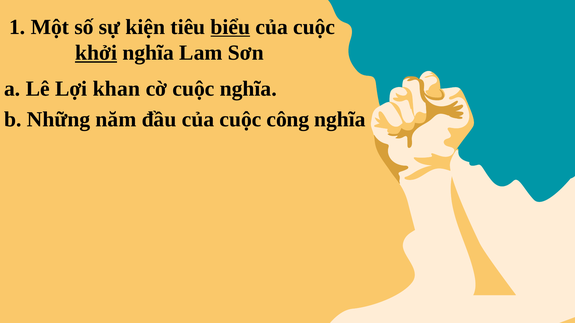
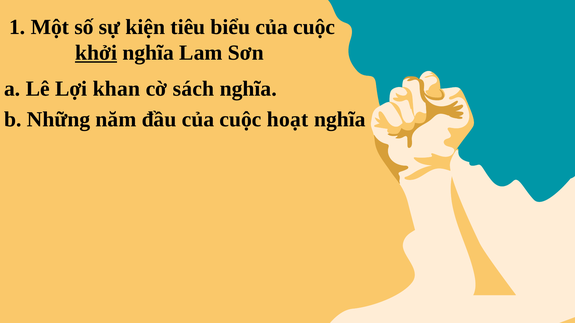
biểu underline: present -> none
cờ cuộc: cuộc -> sách
công: công -> hoạt
